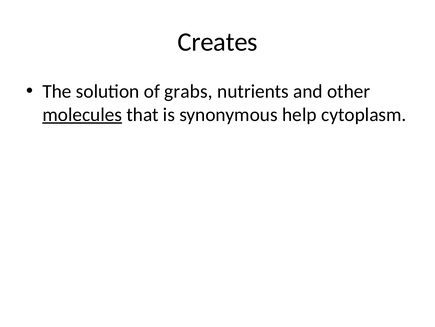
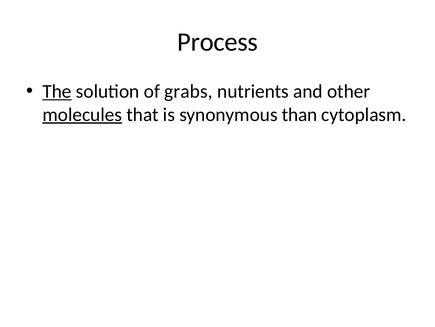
Creates: Creates -> Process
The underline: none -> present
help: help -> than
